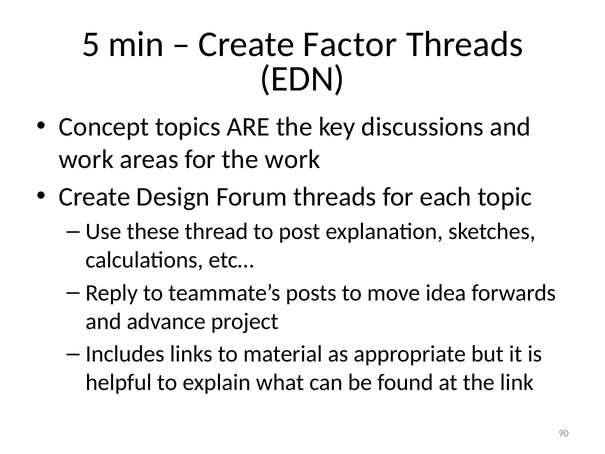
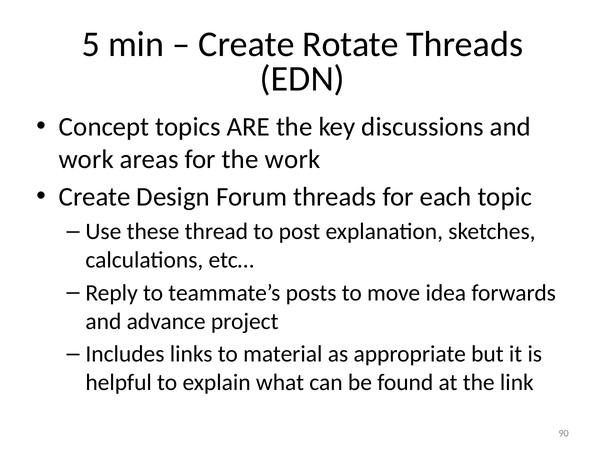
Factor: Factor -> Rotate
